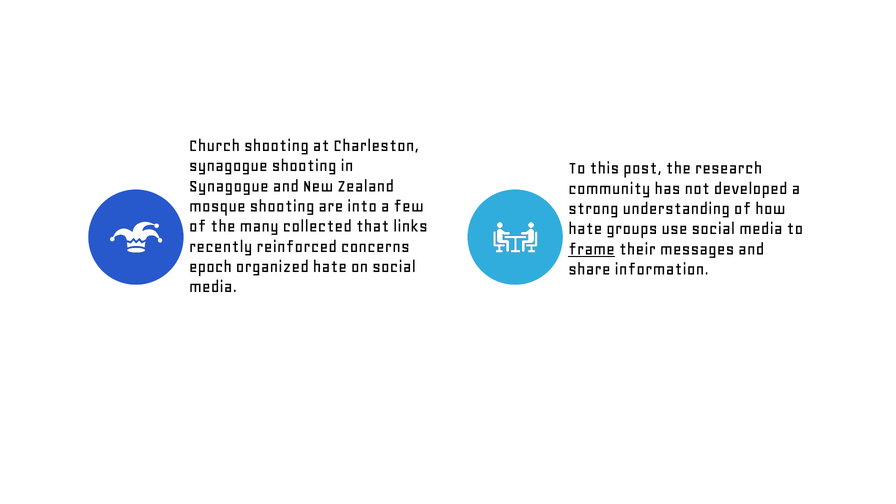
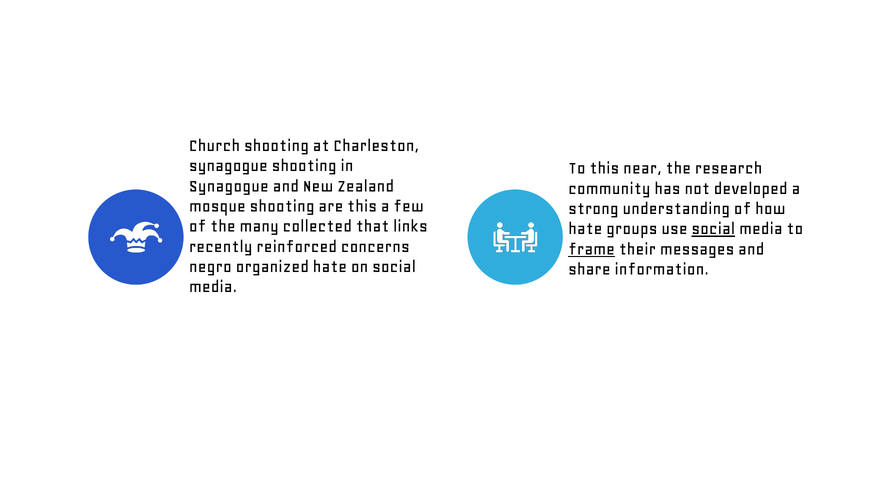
post: post -> near
are into: into -> this
social at (713, 228) underline: none -> present
epoch: epoch -> negro
